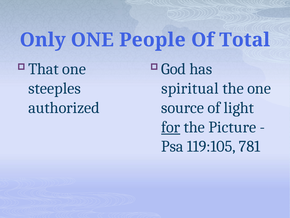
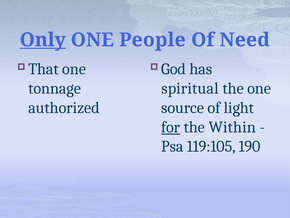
Only underline: none -> present
Total: Total -> Need
steeples: steeples -> tonnage
Picture: Picture -> Within
781: 781 -> 190
